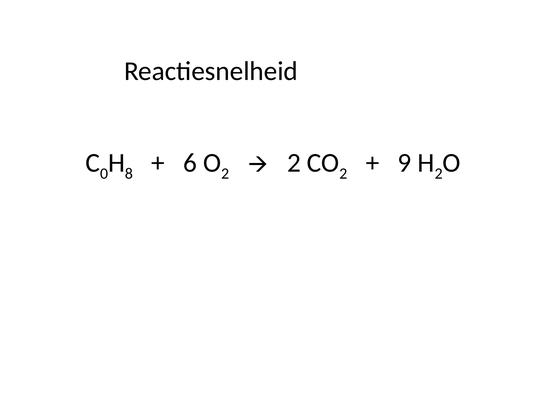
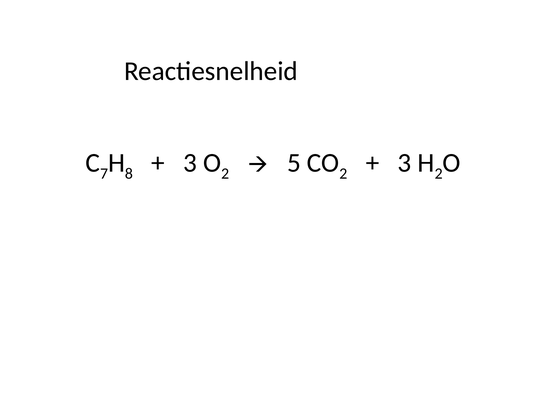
0: 0 -> 7
6 at (190, 163): 6 -> 3
2 at (294, 163): 2 -> 5
9 at (405, 163): 9 -> 3
